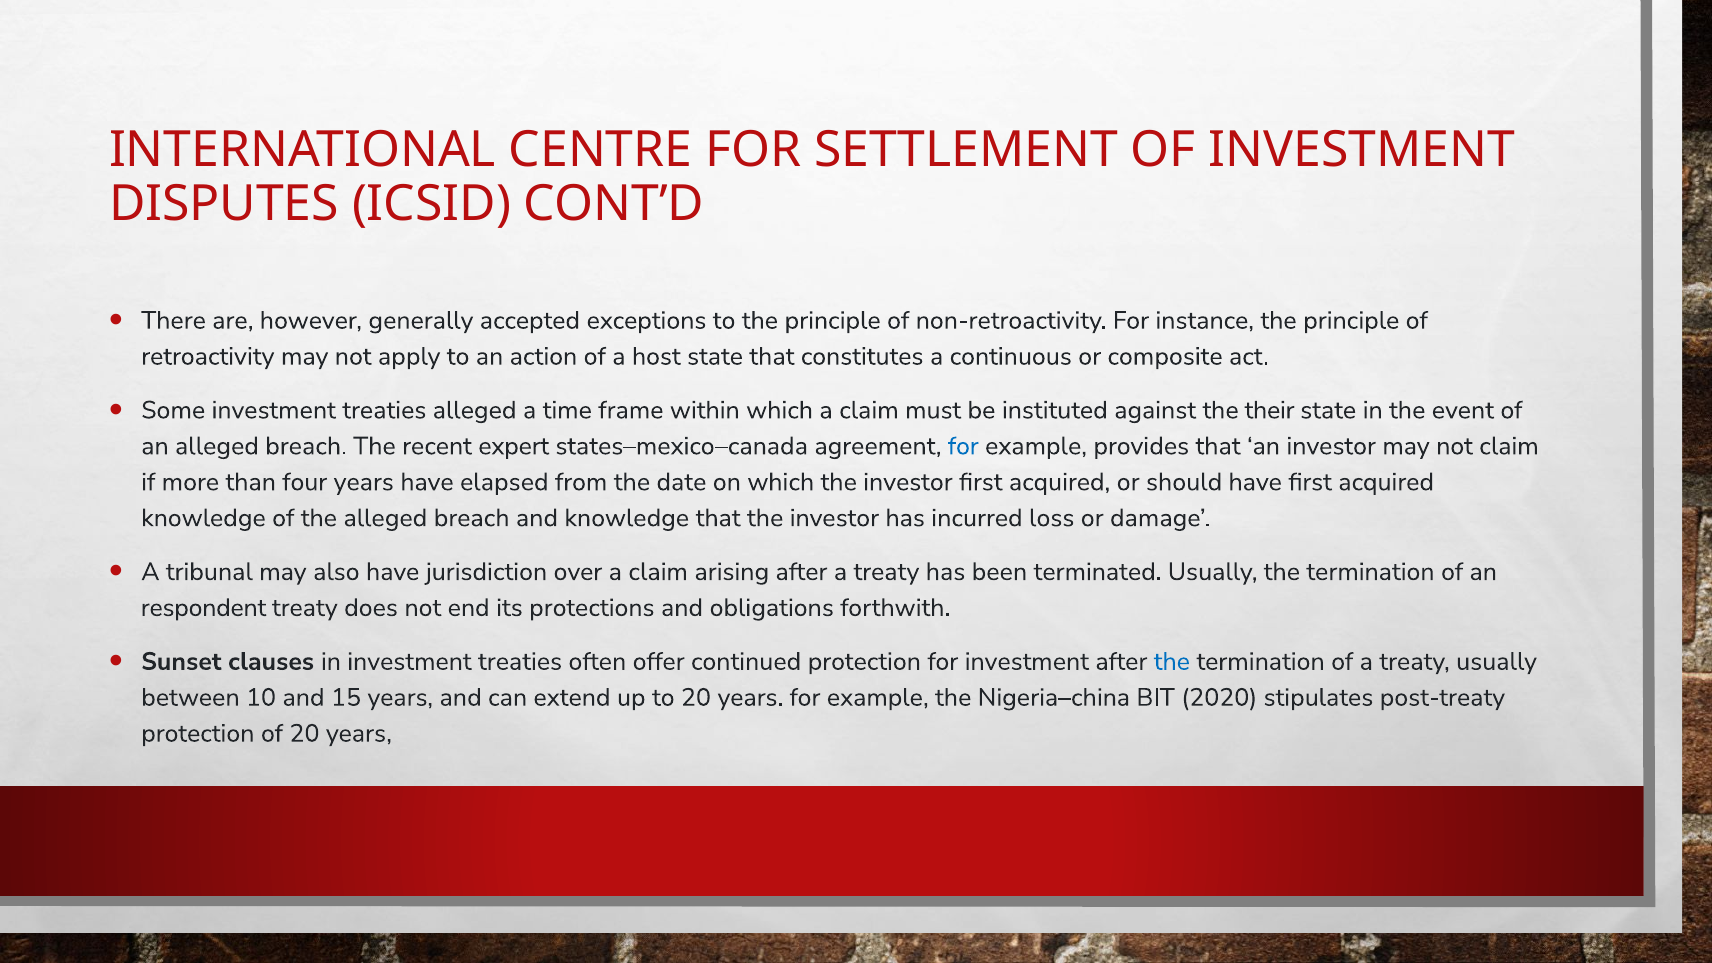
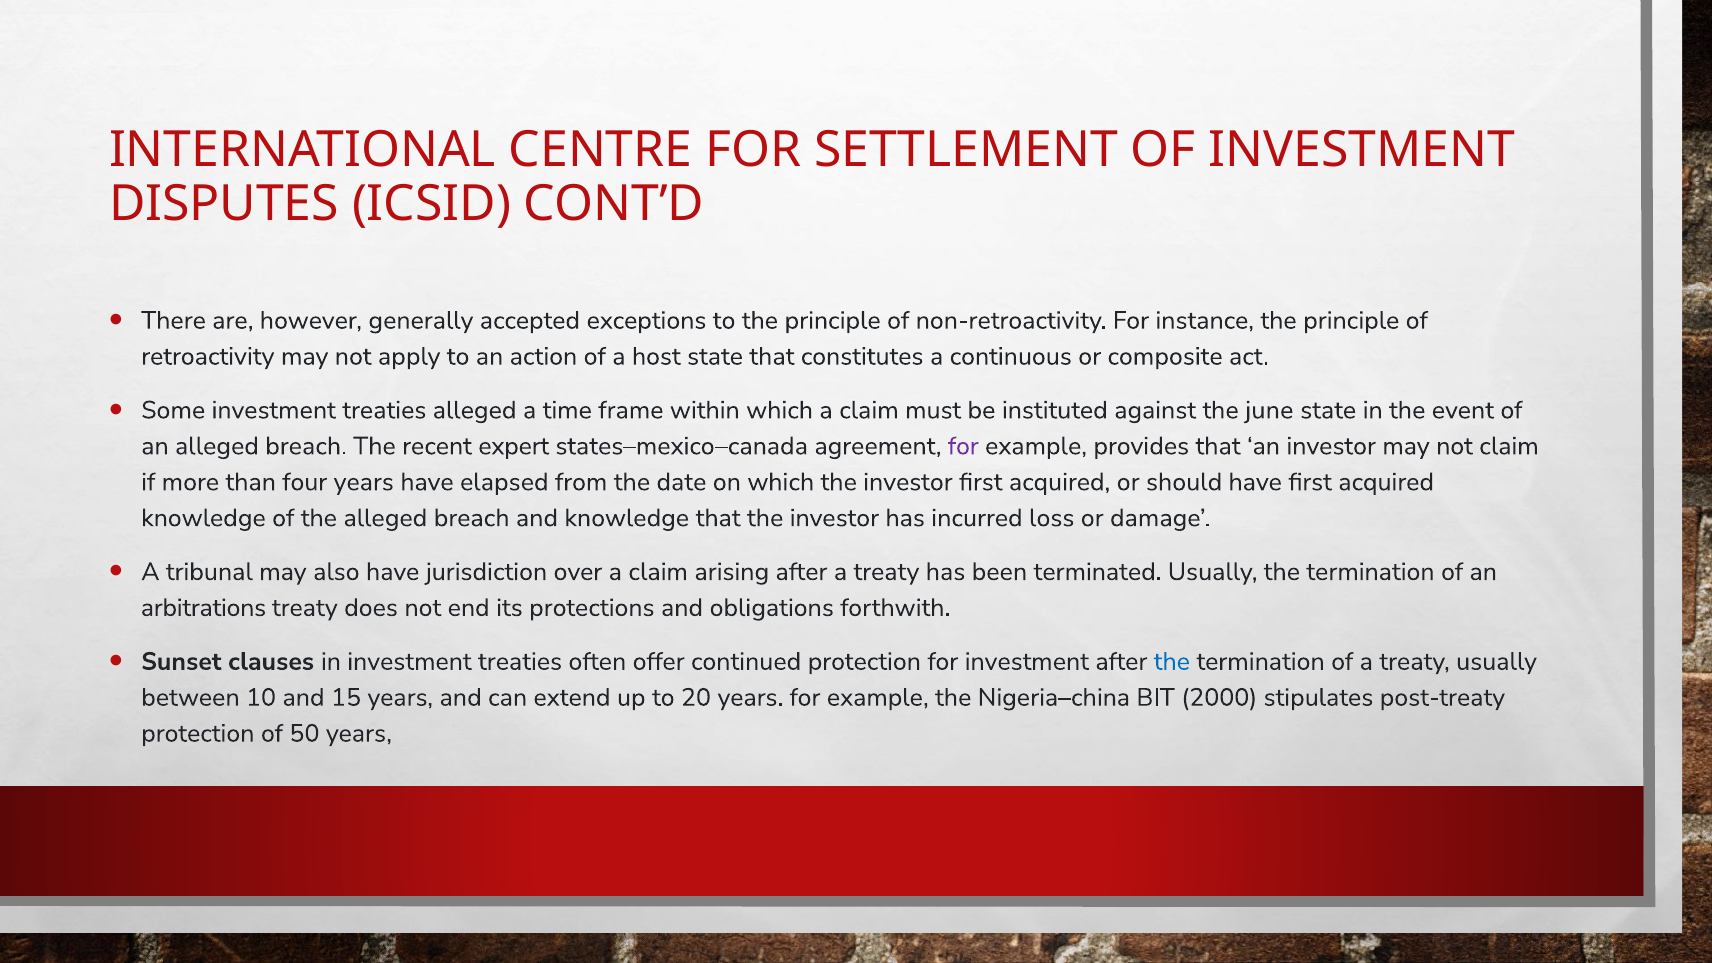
their: their -> june
for at (963, 446) colour: blue -> purple
respondent: respondent -> arbitrations
2020: 2020 -> 2000
of 20: 20 -> 50
